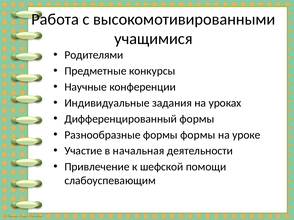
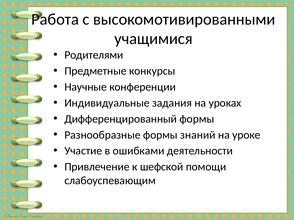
формы формы: формы -> знаний
начальная: начальная -> ошибками
